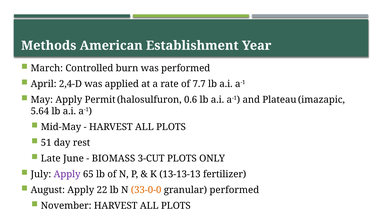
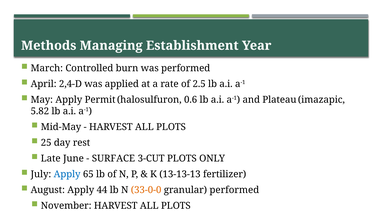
American: American -> Managing
7.7: 7.7 -> 2.5
5.64: 5.64 -> 5.82
51: 51 -> 25
BIOMASS: BIOMASS -> SURFACE
Apply at (67, 174) colour: purple -> blue
22: 22 -> 44
